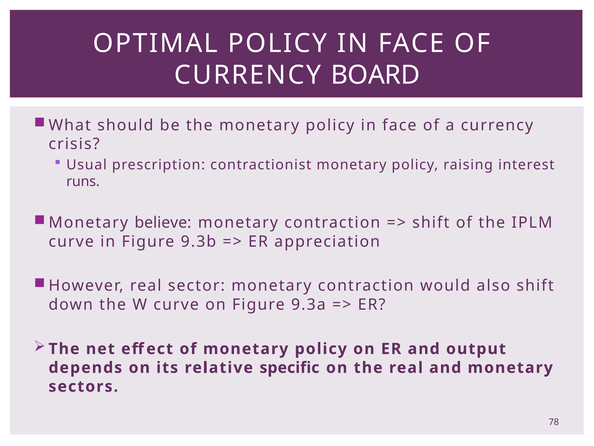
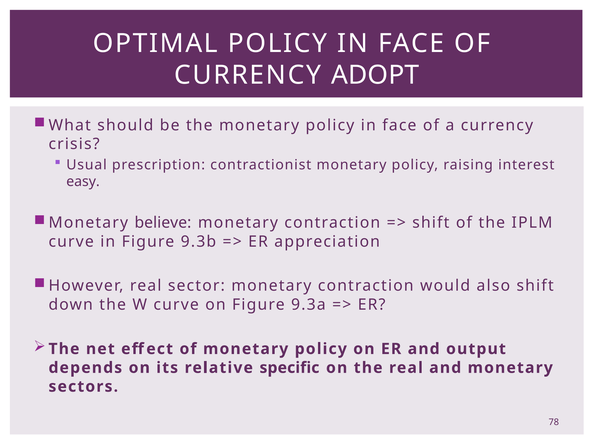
BOARD: BOARD -> ADOPT
runs: runs -> easy
